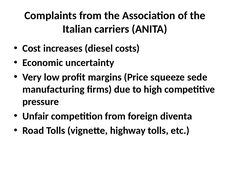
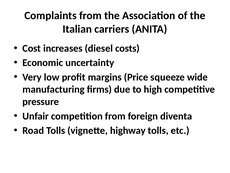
sede: sede -> wide
